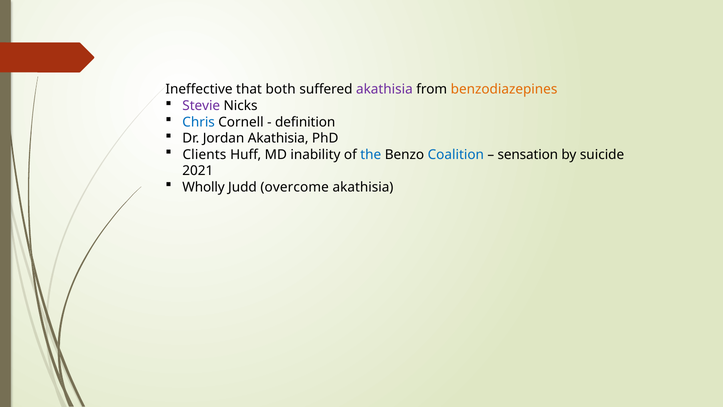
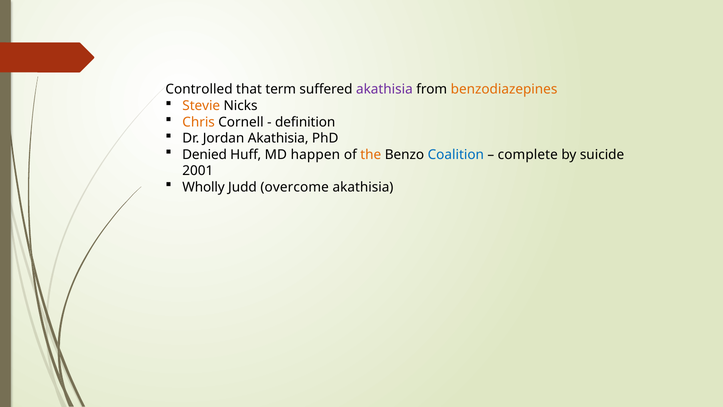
Ineffective: Ineffective -> Controlled
both: both -> term
Stevie colour: purple -> orange
Chris colour: blue -> orange
Clients: Clients -> Denied
inability: inability -> happen
the colour: blue -> orange
sensation: sensation -> complete
2021: 2021 -> 2001
